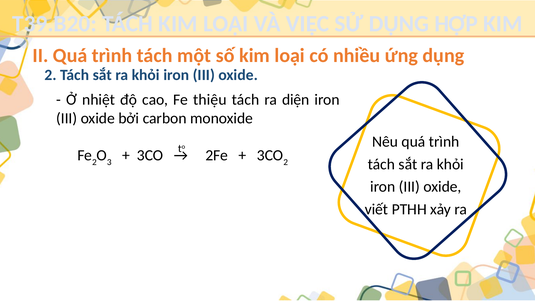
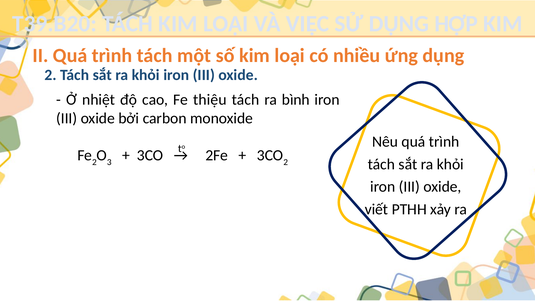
diện: diện -> bình
